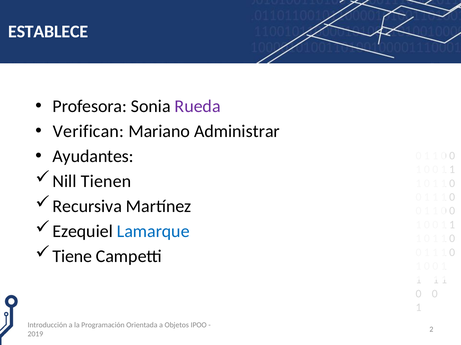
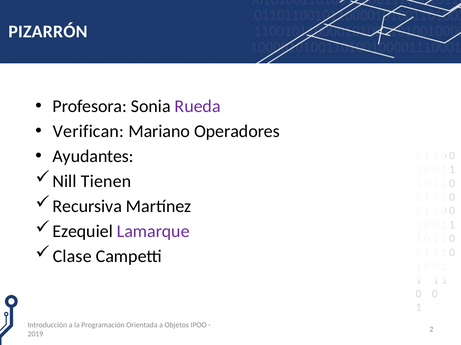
ESTABLECE: ESTABLECE -> PIZARRÓN
Administrar: Administrar -> Operadores
Lamarque colour: blue -> purple
Tiene: Tiene -> Clase
